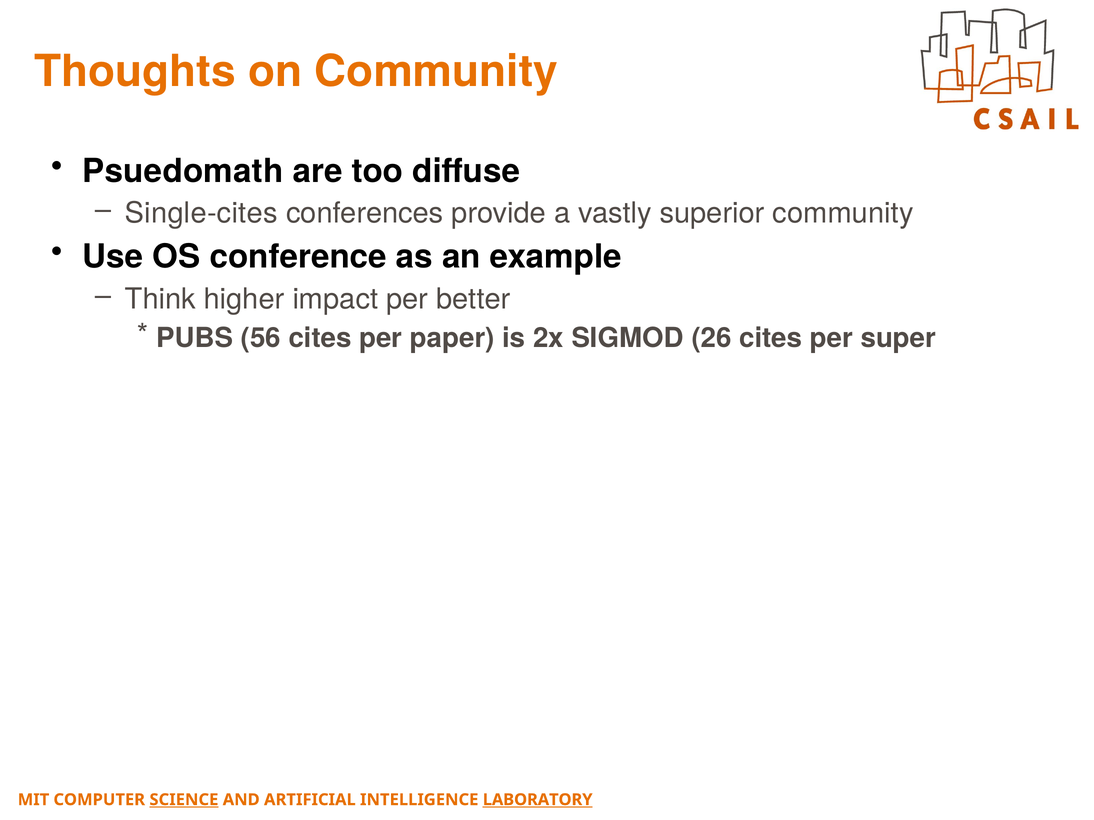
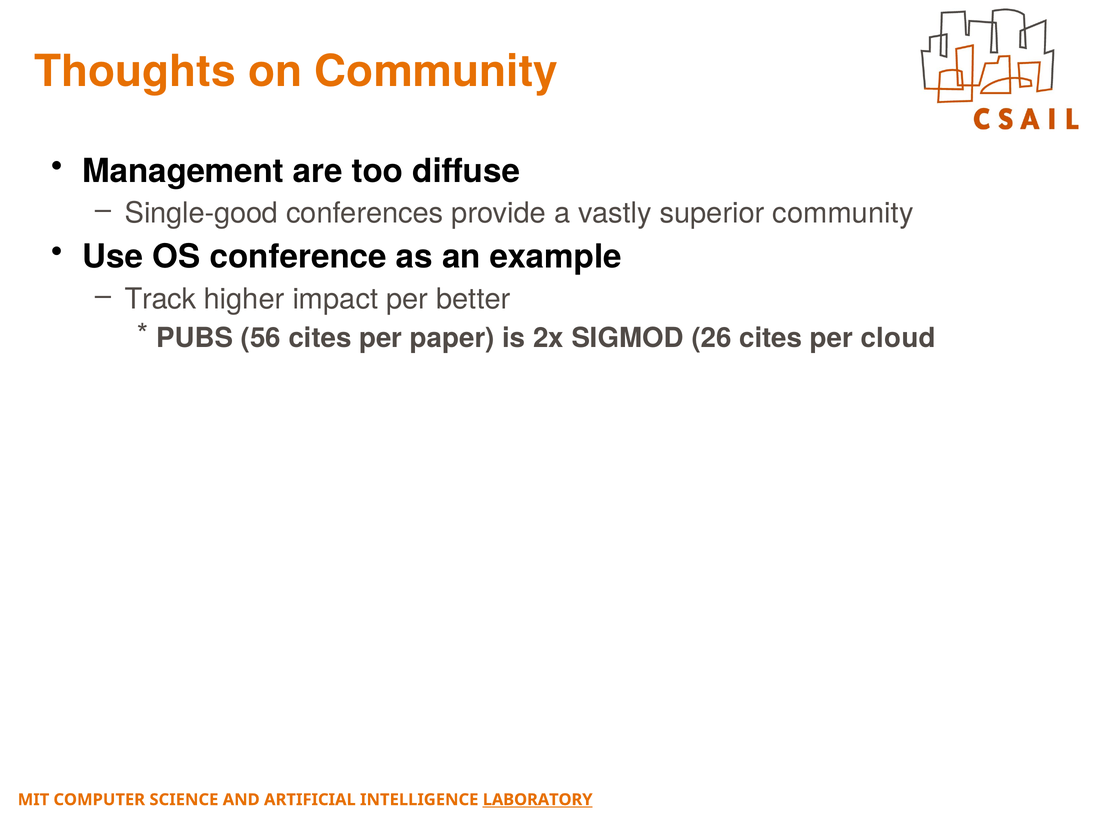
Psuedomath: Psuedomath -> Management
Single-cites: Single-cites -> Single-good
Think: Think -> Track
super: super -> cloud
SCIENCE underline: present -> none
